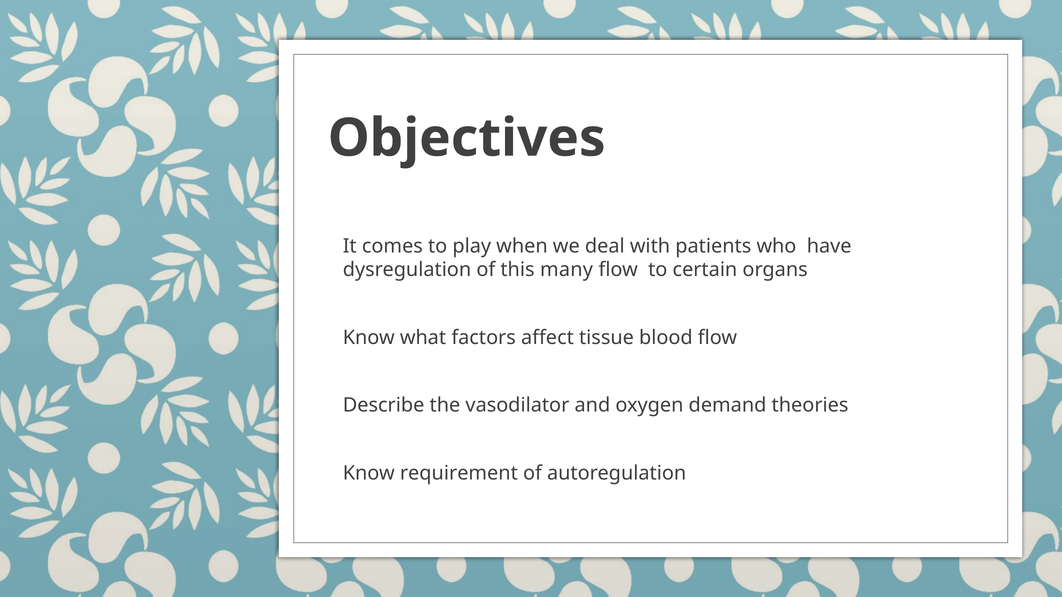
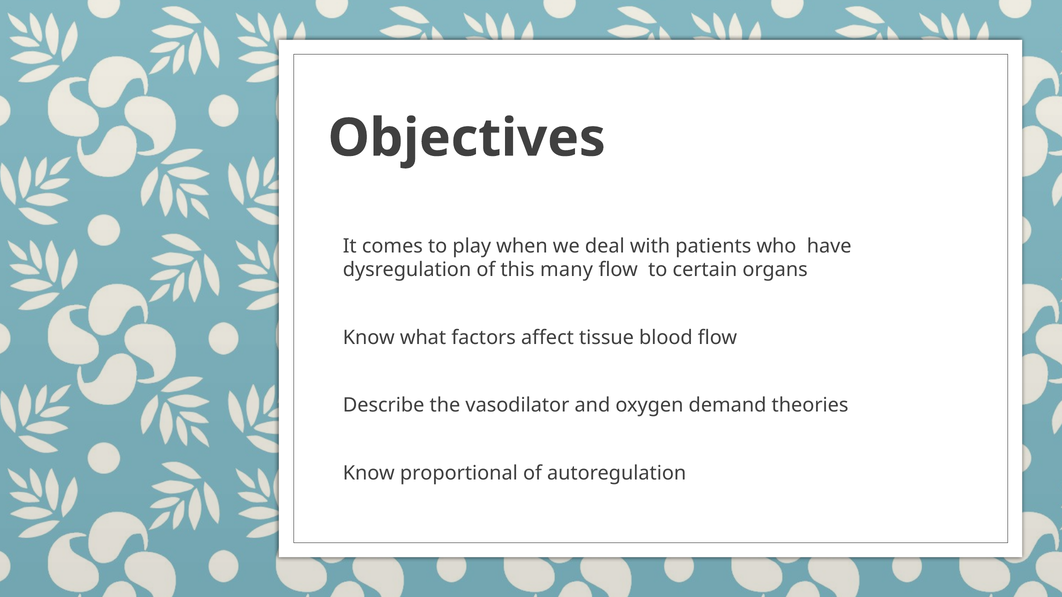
requirement: requirement -> proportional
